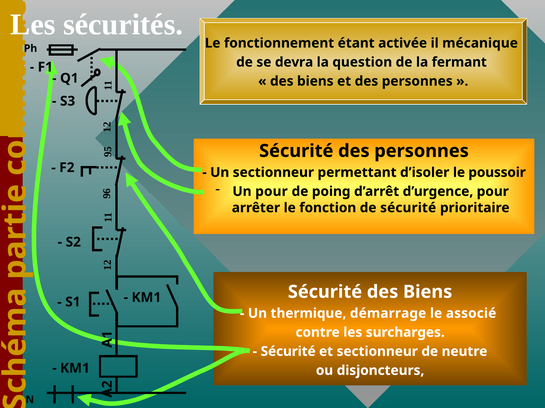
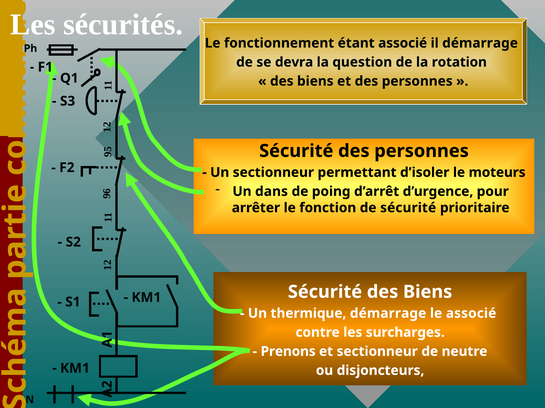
étant activée: activée -> associé
il mécanique: mécanique -> démarrage
fermant: fermant -> rotation
poussoir: poussoir -> moteurs
pour at (271, 192): pour -> dans
Sécurité at (288, 352): Sécurité -> Prenons
